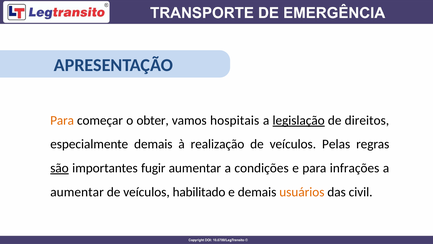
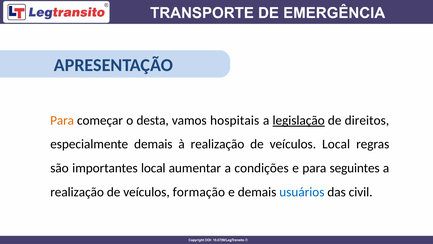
obter: obter -> desta
veículos Pelas: Pelas -> Local
são underline: present -> none
importantes fugir: fugir -> local
infrações: infrações -> seguintes
aumentar at (77, 192): aumentar -> realização
habilitado: habilitado -> formação
usuários colour: orange -> blue
